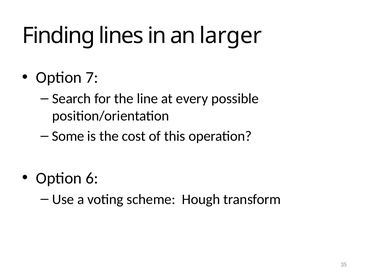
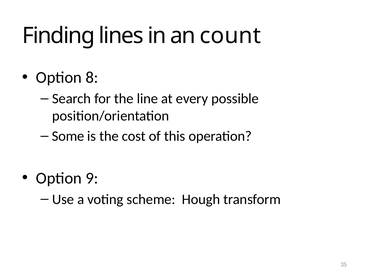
larger: larger -> count
7: 7 -> 8
6: 6 -> 9
